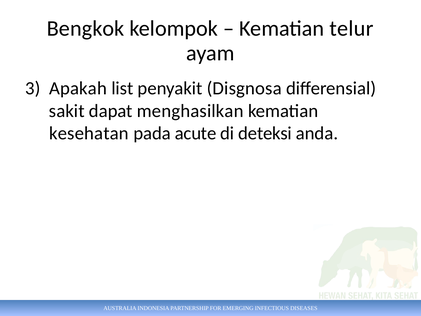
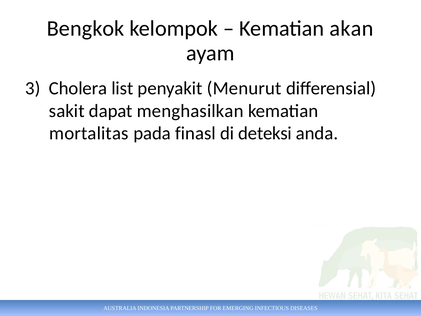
telur: telur -> akan
Apakah: Apakah -> Cholera
Disgnosa: Disgnosa -> Menurut
kesehatan: kesehatan -> mortalitas
acute: acute -> finasl
